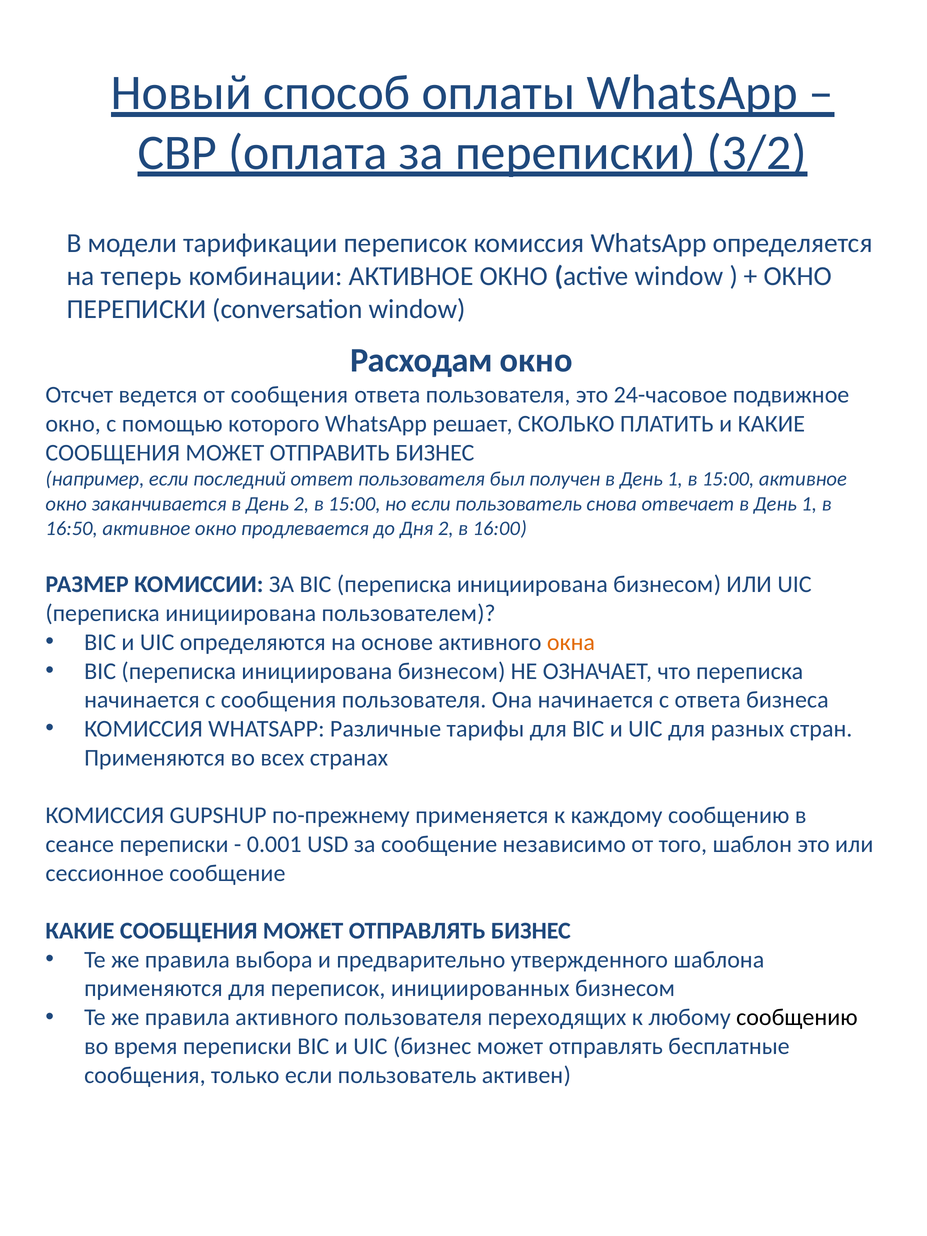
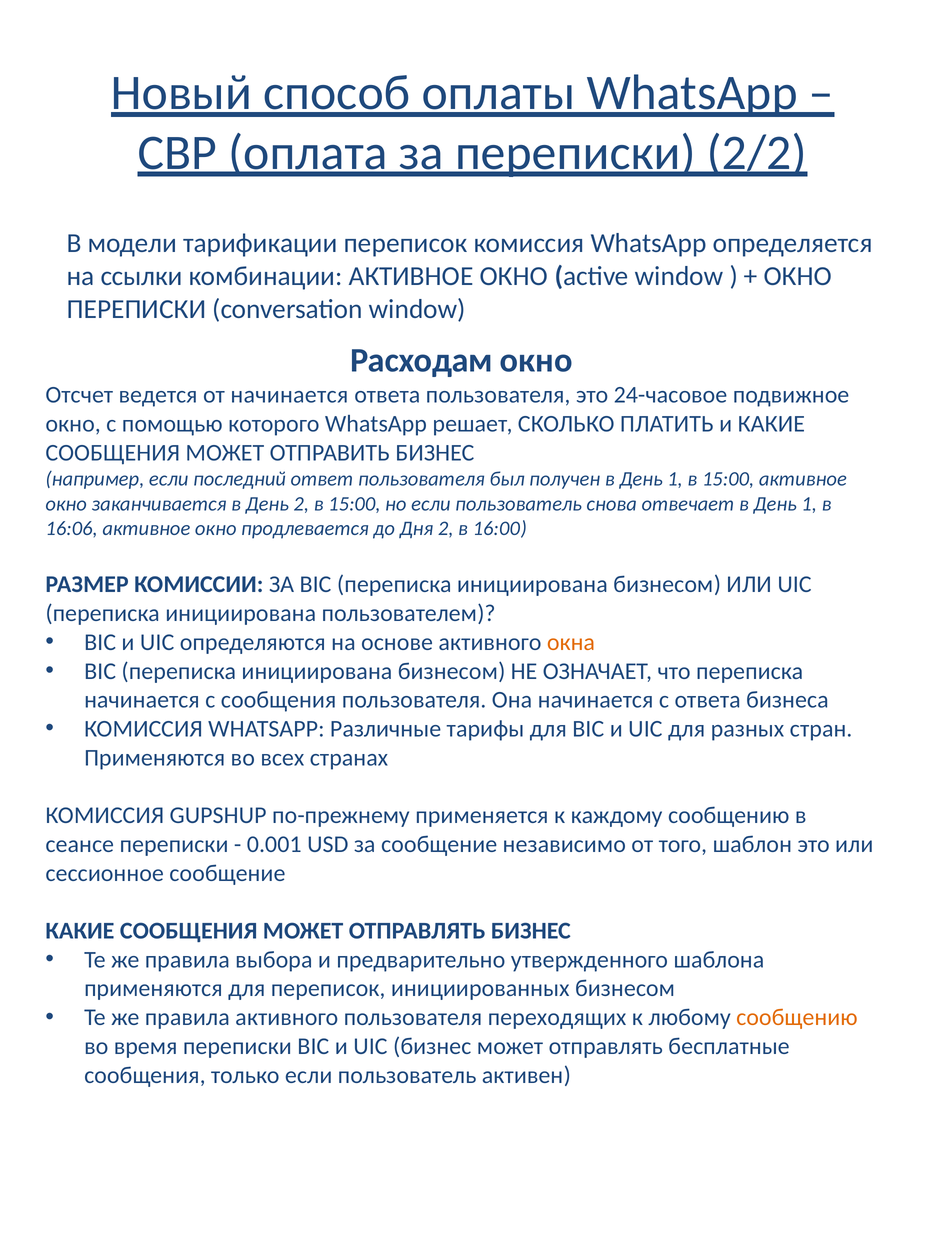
3/2: 3/2 -> 2/2
теперь: теперь -> ссылки
от сообщения: сообщения -> начинается
16:50: 16:50 -> 16:06
сообщению at (797, 1017) colour: black -> orange
